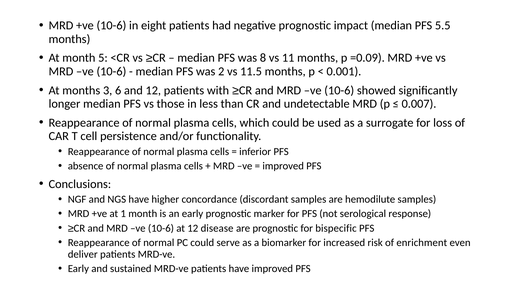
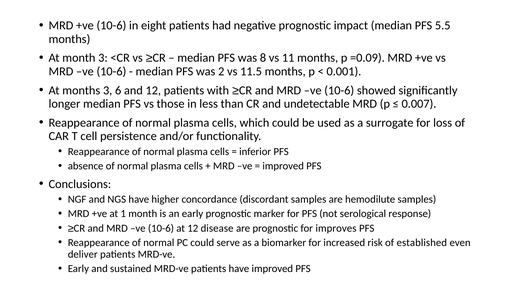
month 5: 5 -> 3
bispecific: bispecific -> improves
enrichment: enrichment -> established
